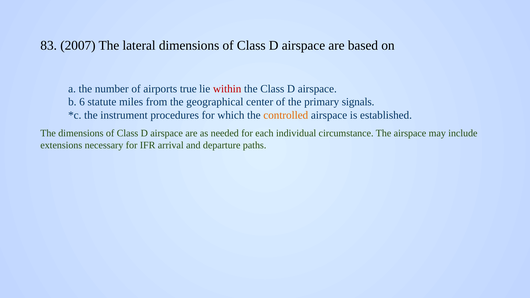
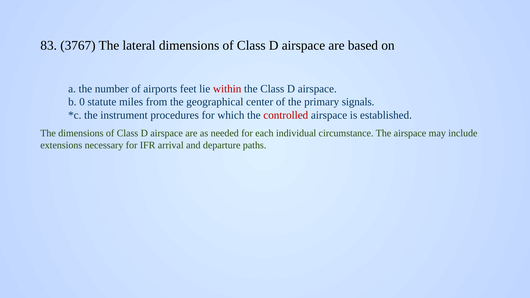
2007: 2007 -> 3767
true: true -> feet
6: 6 -> 0
controlled colour: orange -> red
